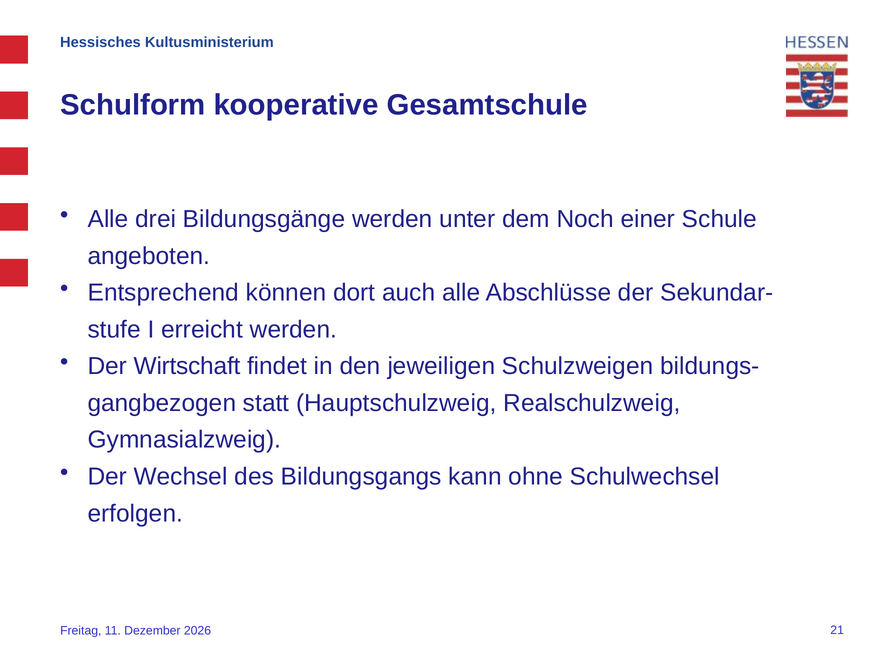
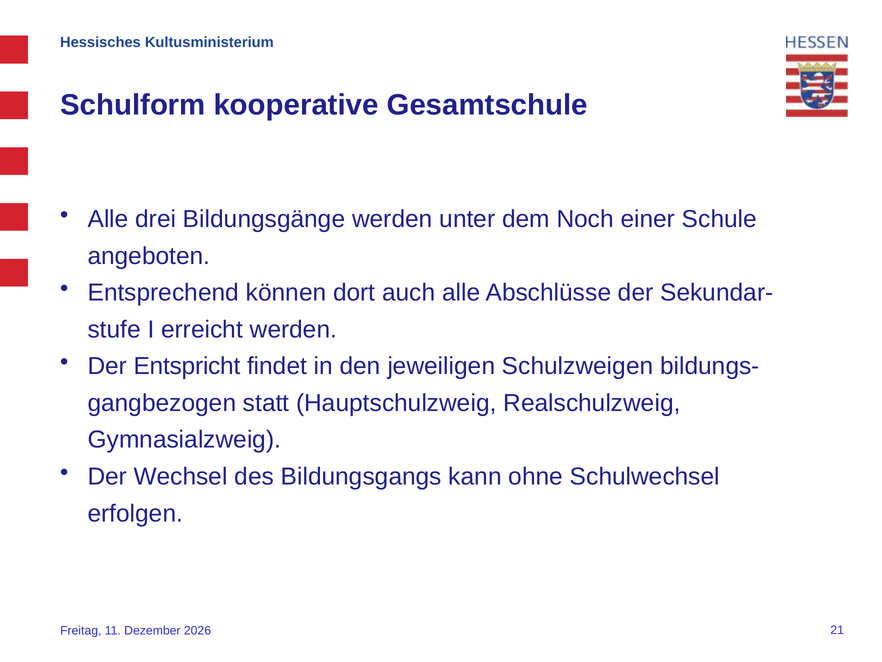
Wirtschaft: Wirtschaft -> Entspricht
